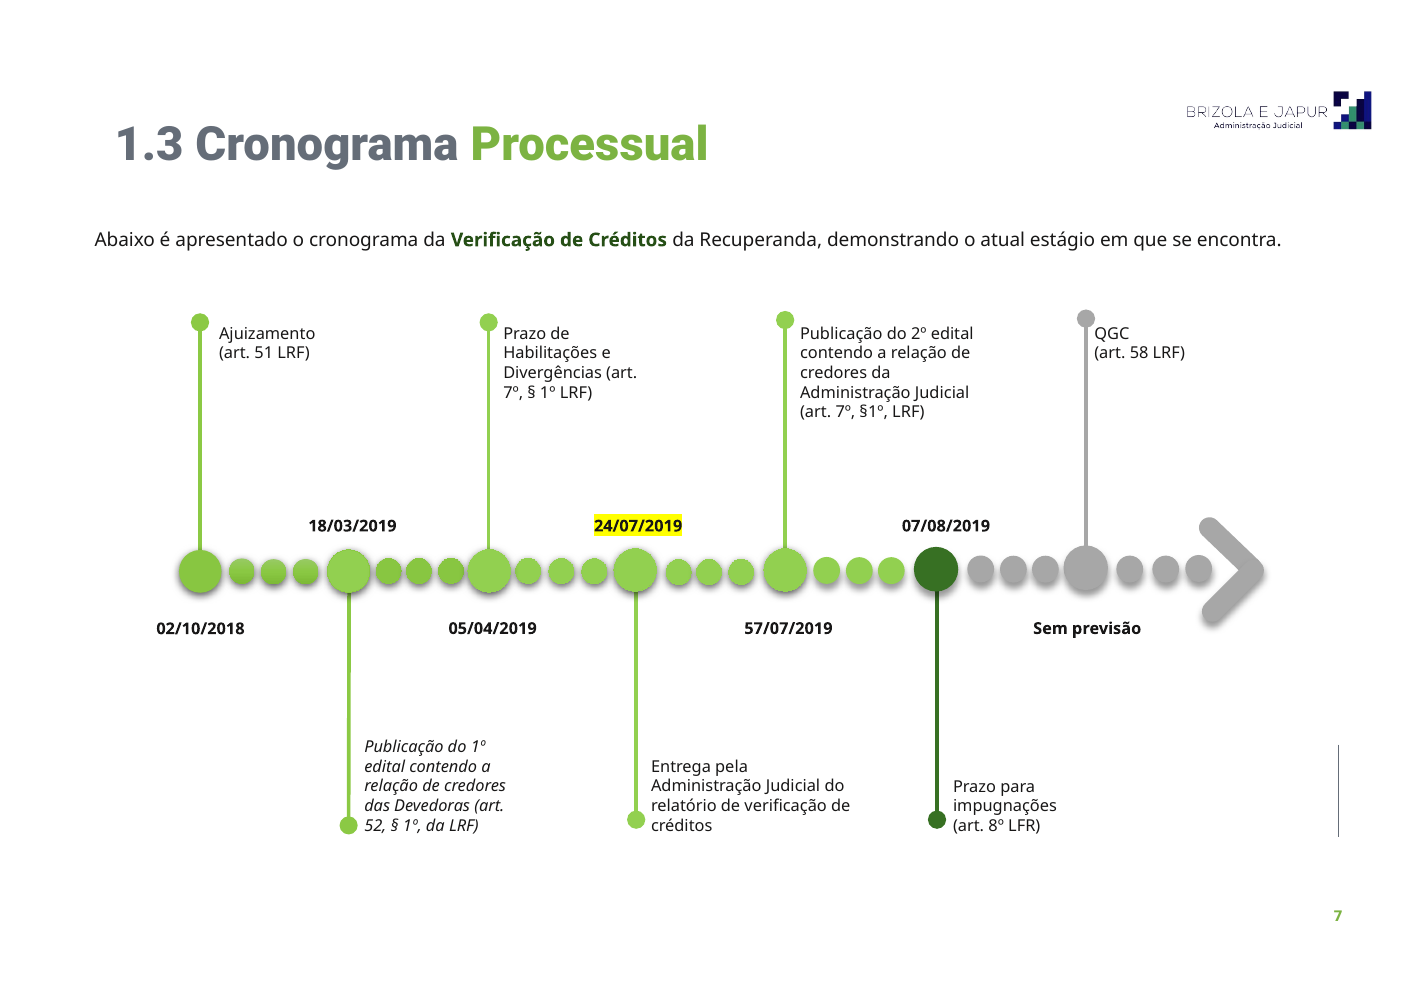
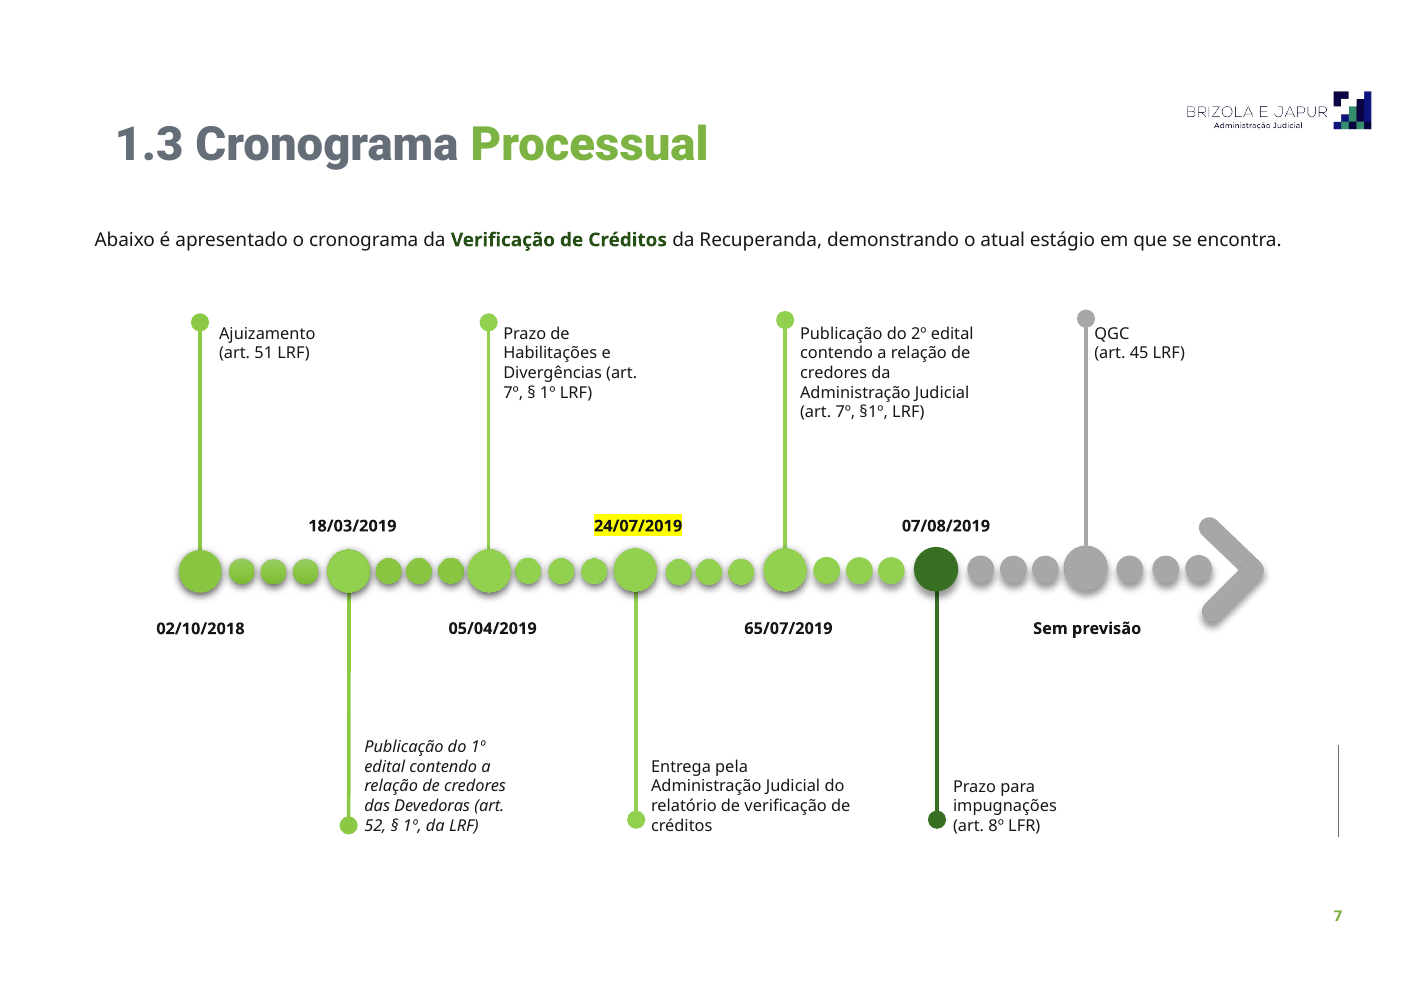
58: 58 -> 45
57/07/2019: 57/07/2019 -> 65/07/2019
